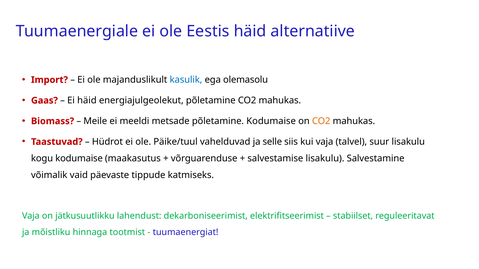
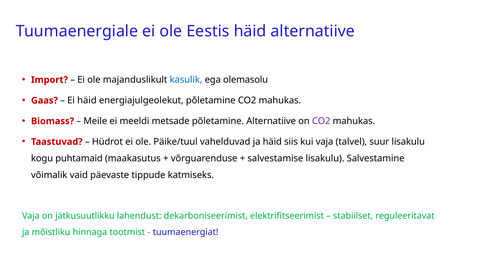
põletamine Kodumaise: Kodumaise -> Alternatiive
CO2 at (321, 121) colour: orange -> purple
ja selle: selle -> häid
kogu kodumaise: kodumaise -> puhtamaid
